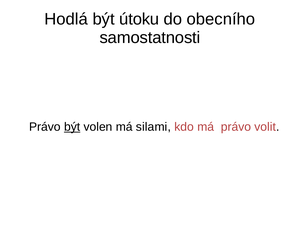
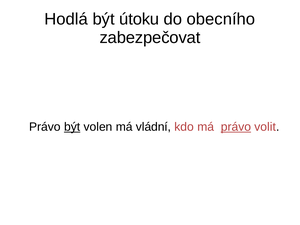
samostatnosti: samostatnosti -> zabezpečovat
silami: silami -> vládní
právo at (236, 127) underline: none -> present
